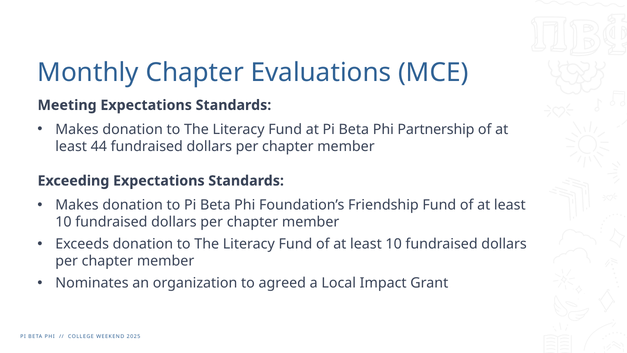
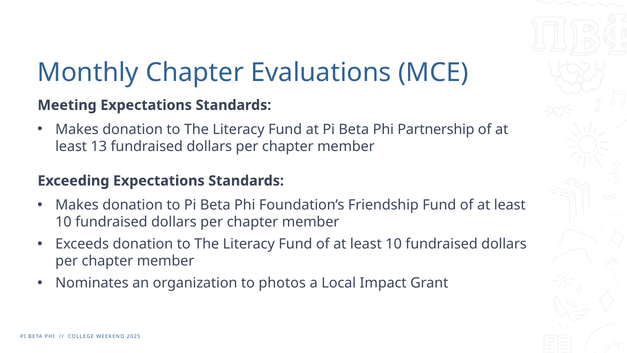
44: 44 -> 13
agreed: agreed -> photos
